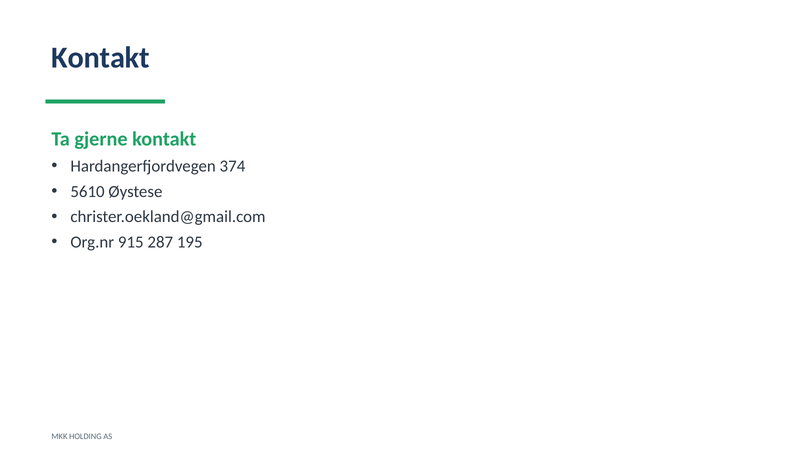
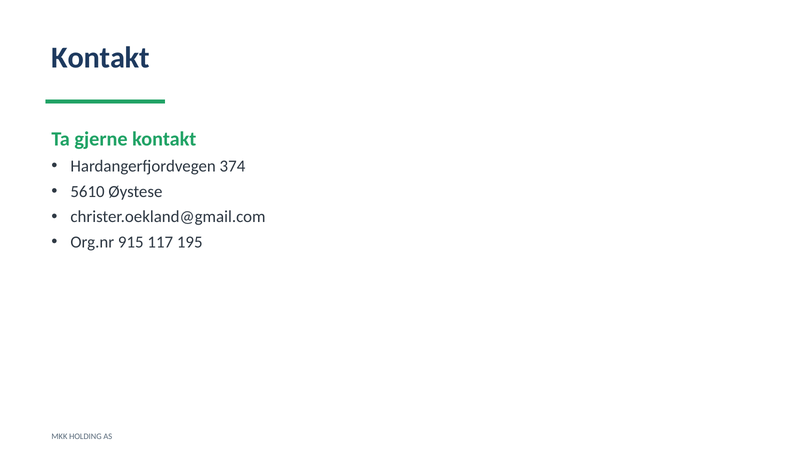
287: 287 -> 117
